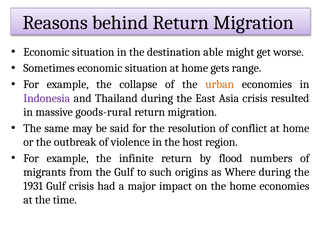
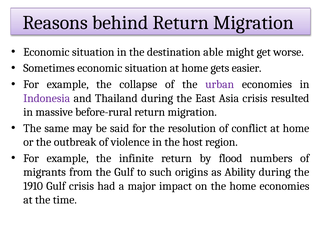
range: range -> easier
urban colour: orange -> purple
goods-rural: goods-rural -> before-rural
Where: Where -> Ability
1931: 1931 -> 1910
